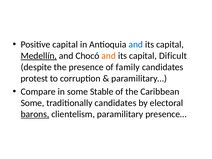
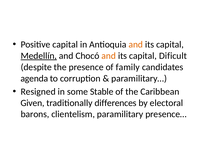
and at (136, 44) colour: blue -> orange
protest: protest -> agenda
Compare: Compare -> Resigned
Some at (32, 103): Some -> Given
traditionally candidates: candidates -> differences
barons underline: present -> none
